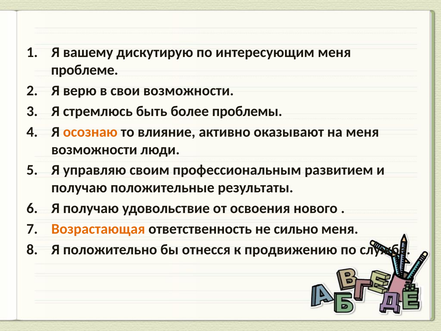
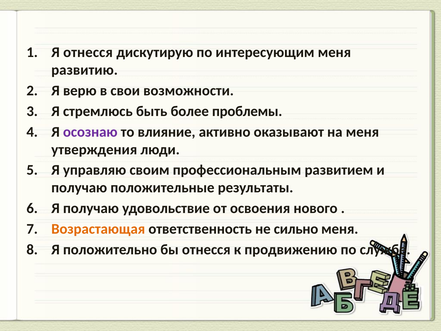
Я вашему: вашему -> отнесся
проблеме: проблеме -> развитию
осознаю colour: orange -> purple
возможности at (94, 149): возможности -> утверждения
